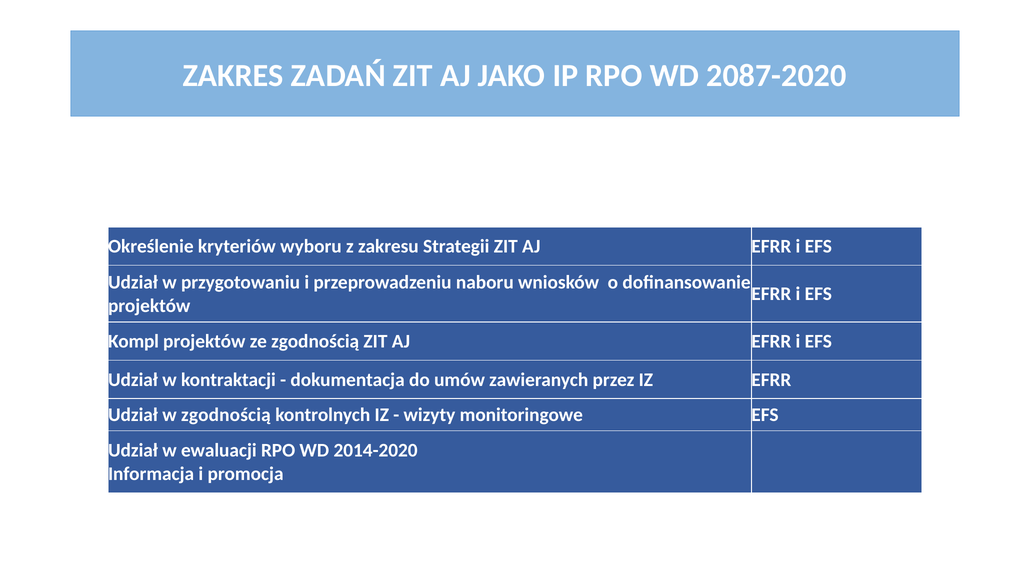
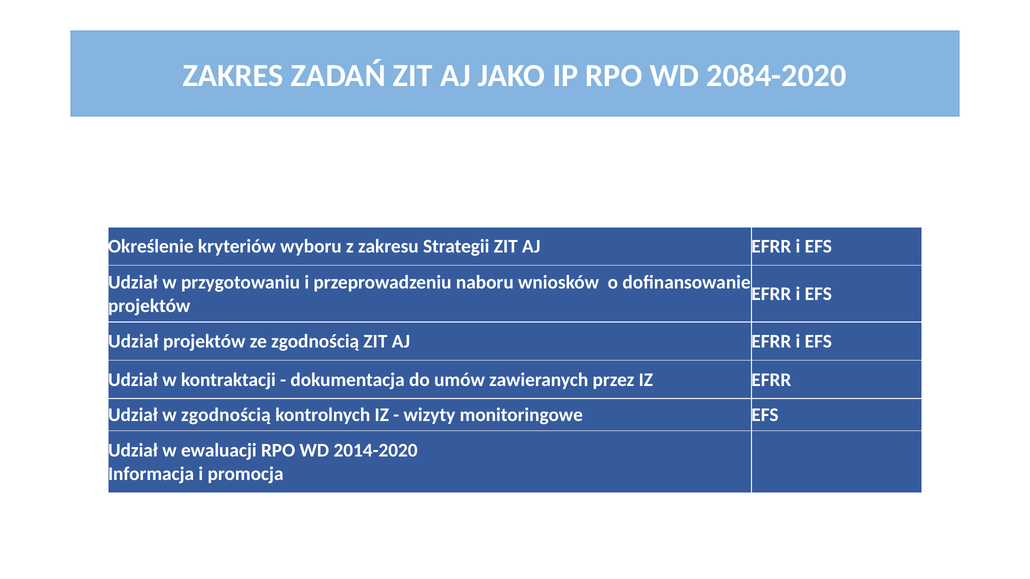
2087-2020: 2087-2020 -> 2084-2020
Kompl at (133, 342): Kompl -> Udział
